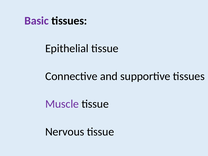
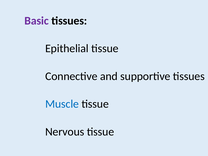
Muscle colour: purple -> blue
